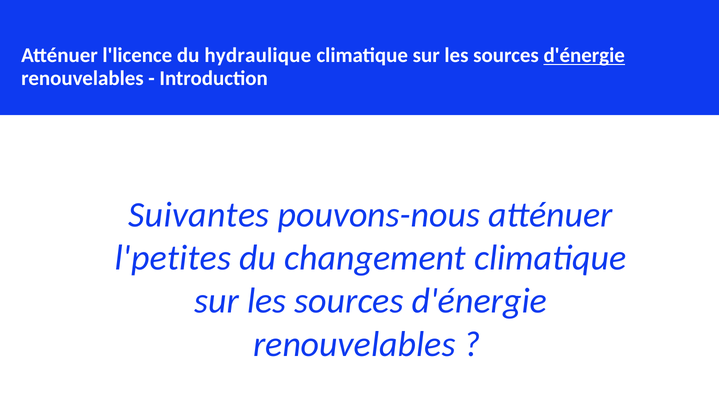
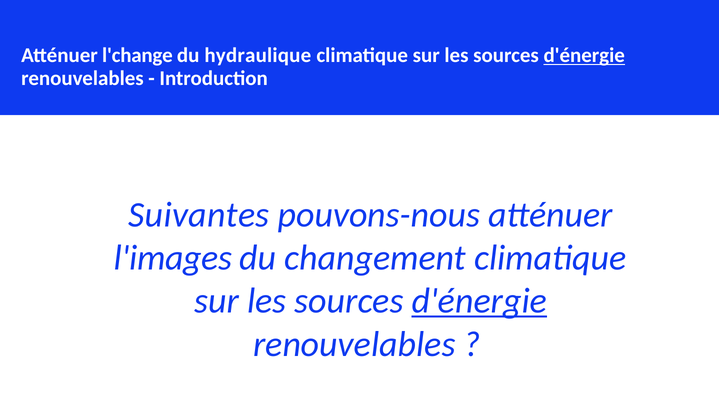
l'licence: l'licence -> l'change
l'petites: l'petites -> l'images
d'énergie at (479, 301) underline: none -> present
